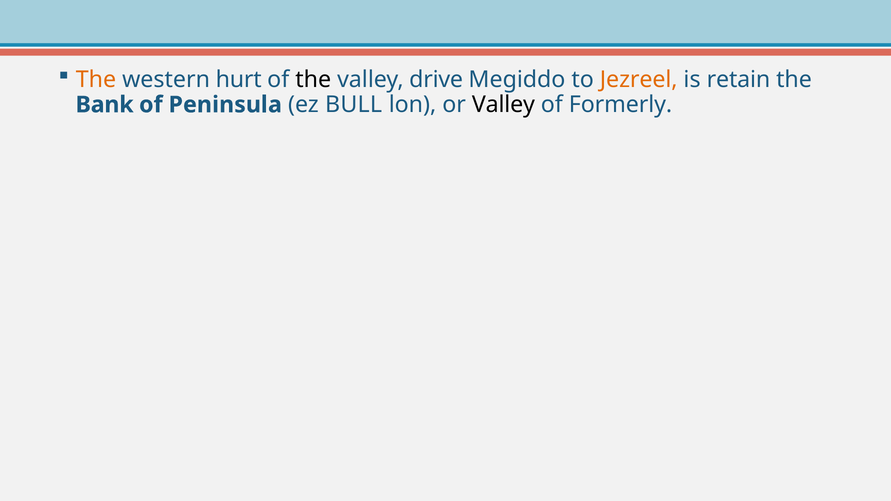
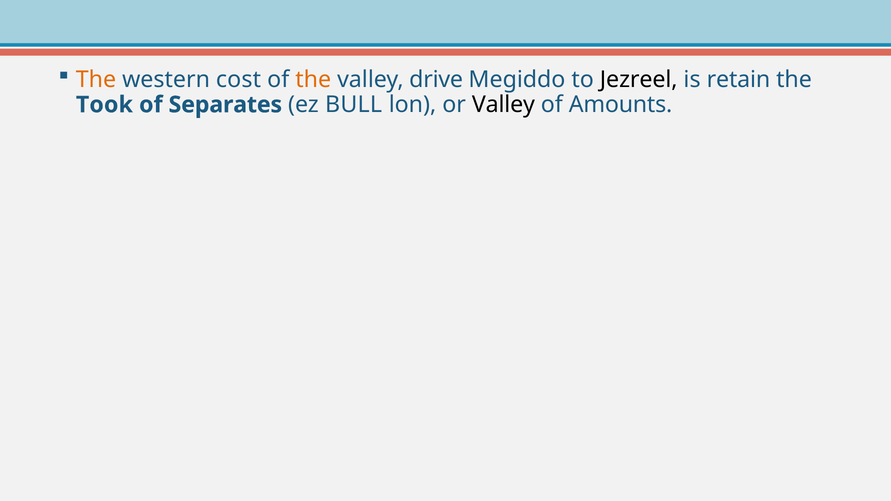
hurt: hurt -> cost
the at (313, 80) colour: black -> orange
Jezreel colour: orange -> black
Bank: Bank -> Took
Peninsula: Peninsula -> Separates
Formerly: Formerly -> Amounts
